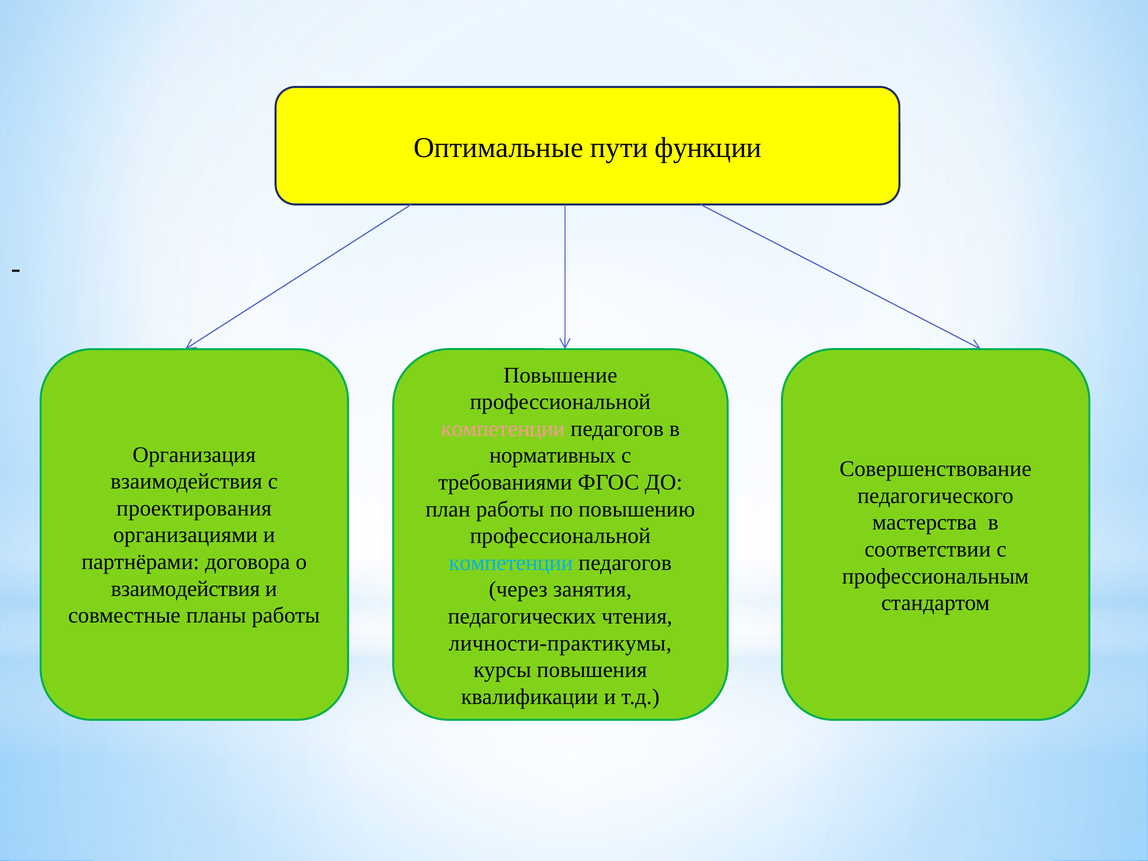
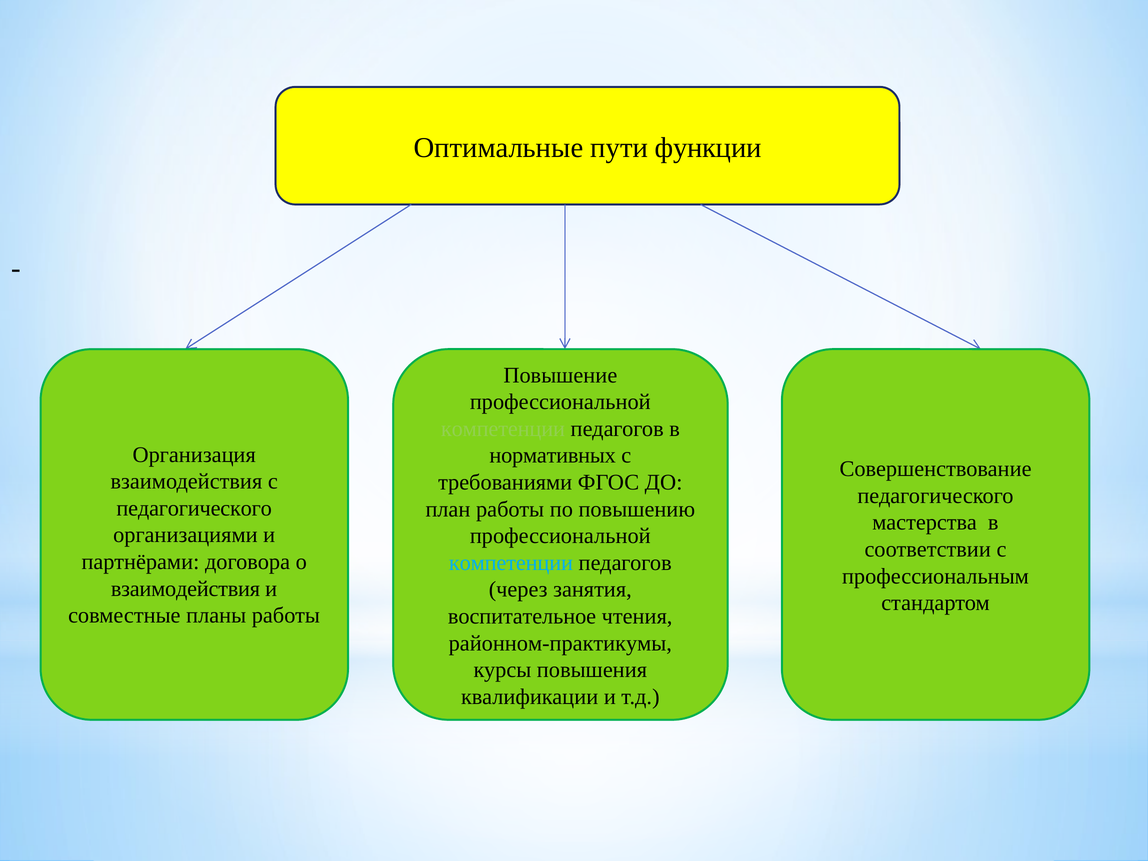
компетенции at (503, 429) colour: pink -> light green
проектирования at (194, 508): проектирования -> педагогического
педагогических: педагогических -> воспитательное
личности-практикумы: личности-практикумы -> районном-практикумы
